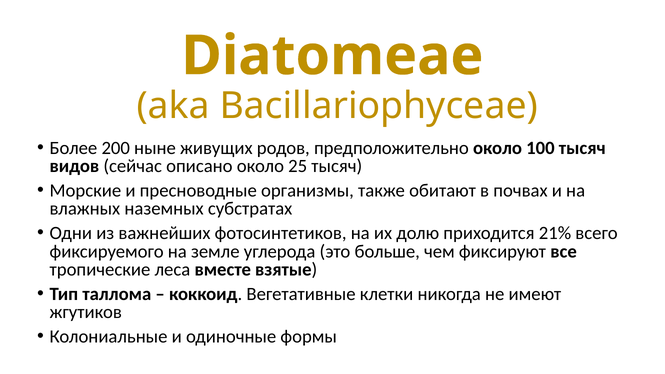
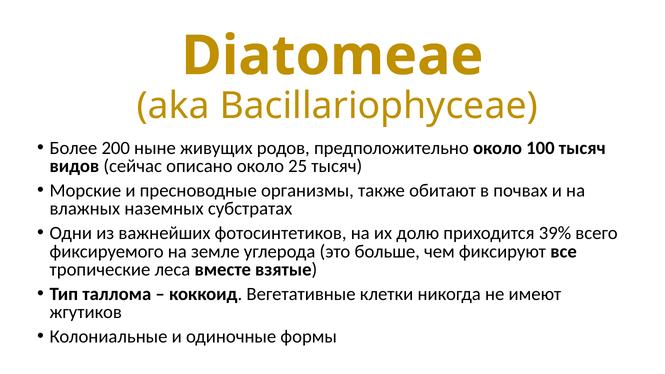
21%: 21% -> 39%
